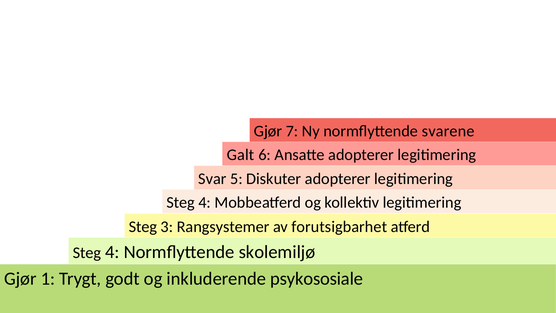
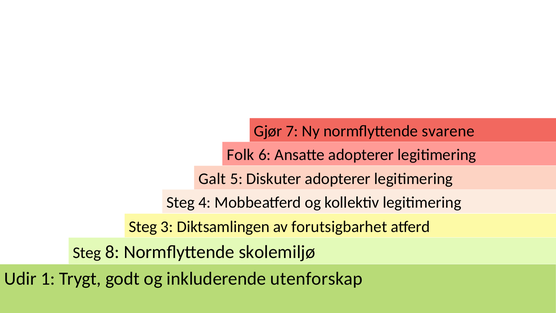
Galt: Galt -> Folk
Svar: Svar -> Galt
Rangsystemer: Rangsystemer -> Diktsamlingen
4 at (112, 252): 4 -> 8
Gjør at (20, 279): Gjør -> Udir
psykososiale: psykososiale -> utenforskap
